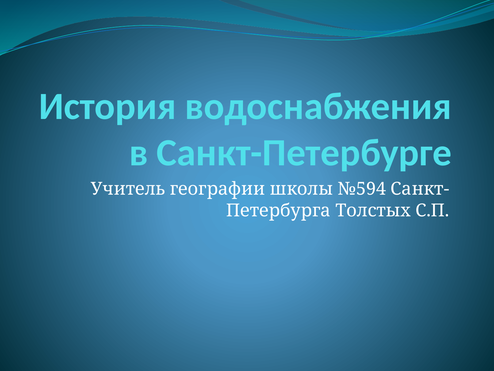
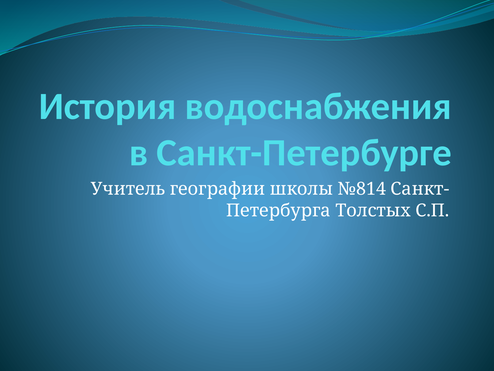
№594: №594 -> №814
